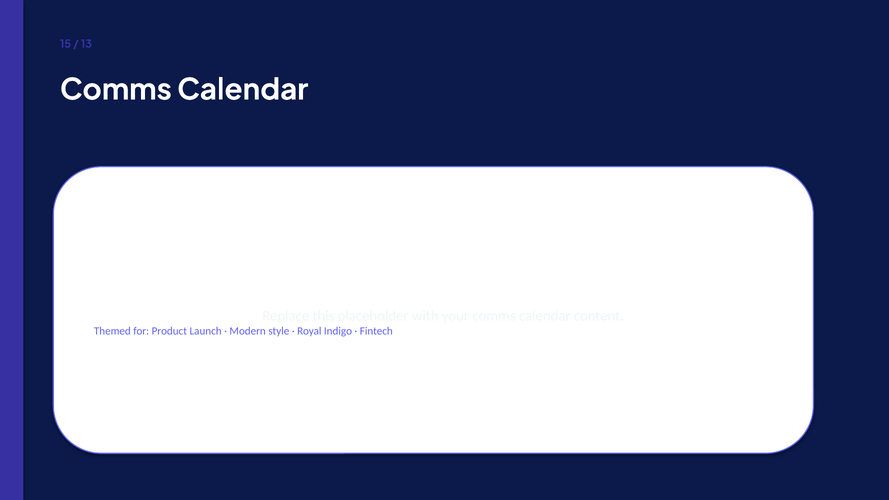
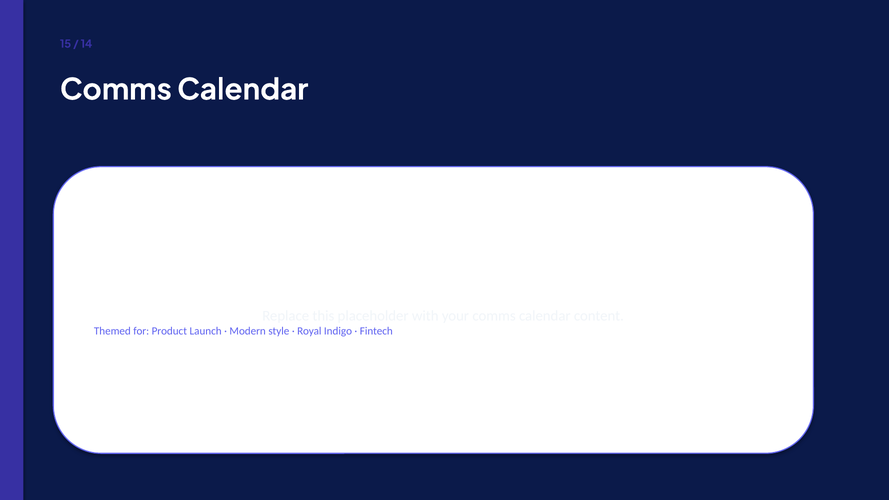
13: 13 -> 14
